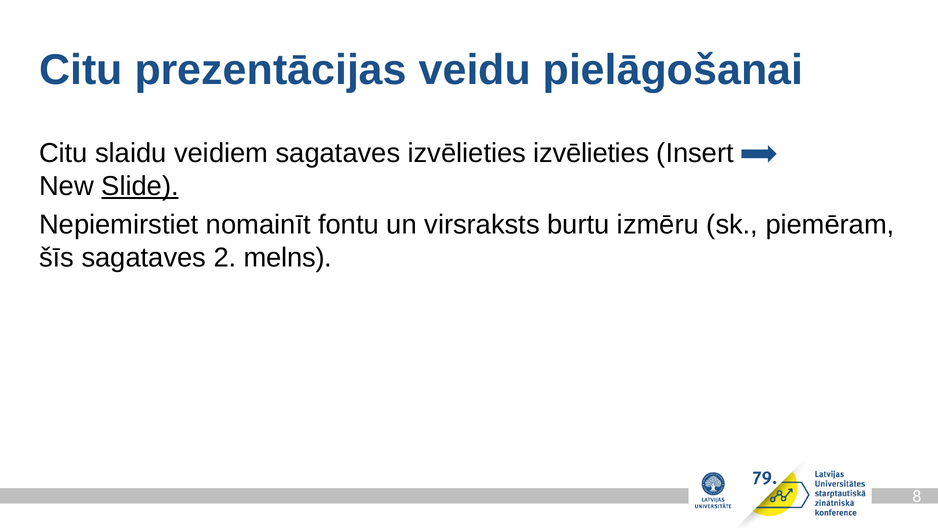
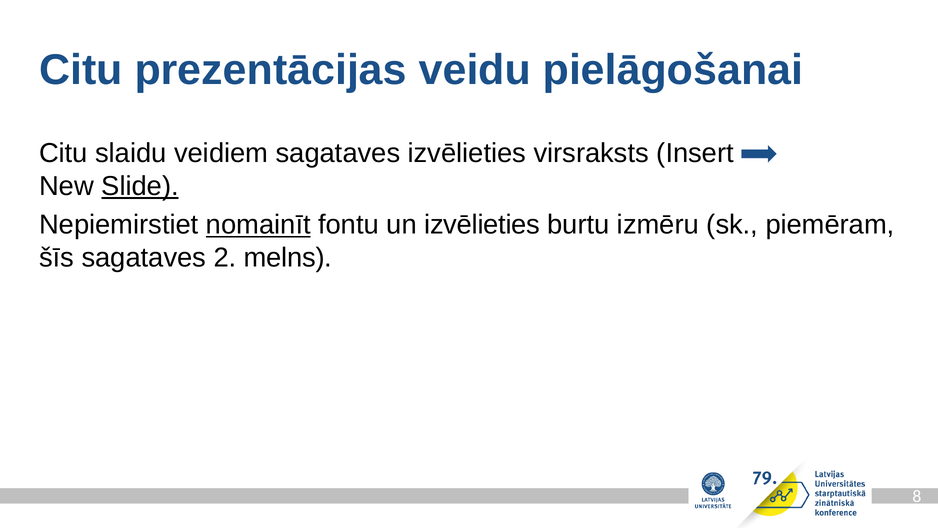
izvēlieties izvēlieties: izvēlieties -> virsraksts
nomainīt underline: none -> present
un virsraksts: virsraksts -> izvēlieties
